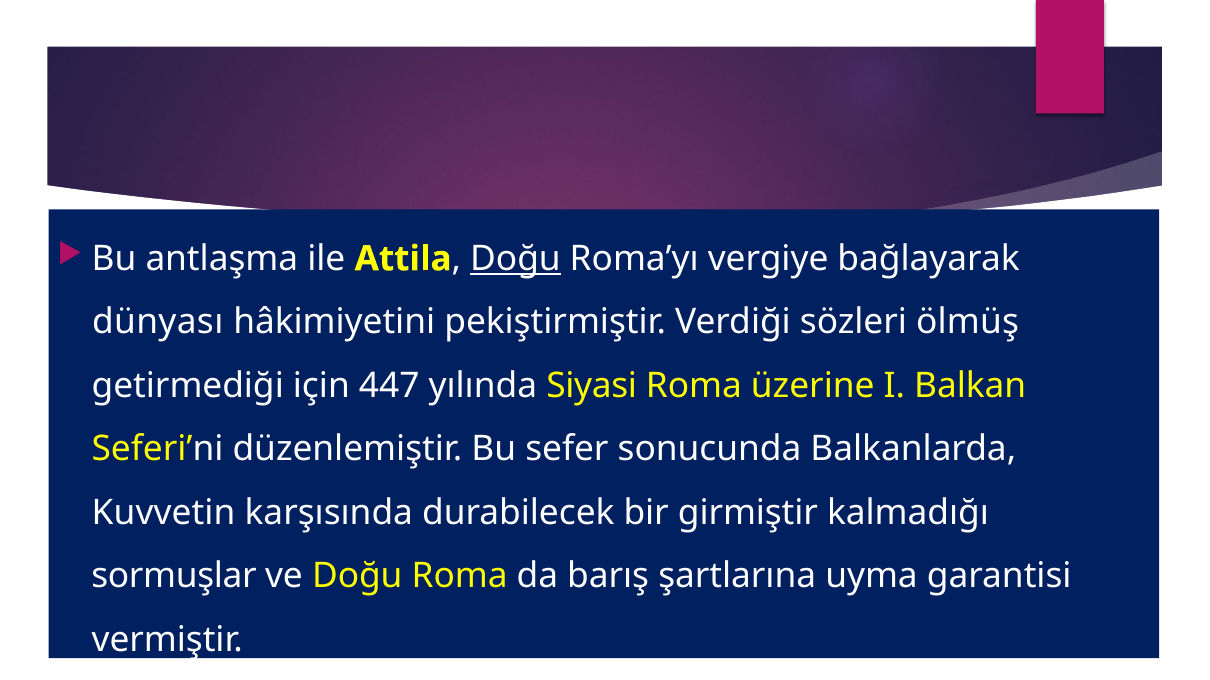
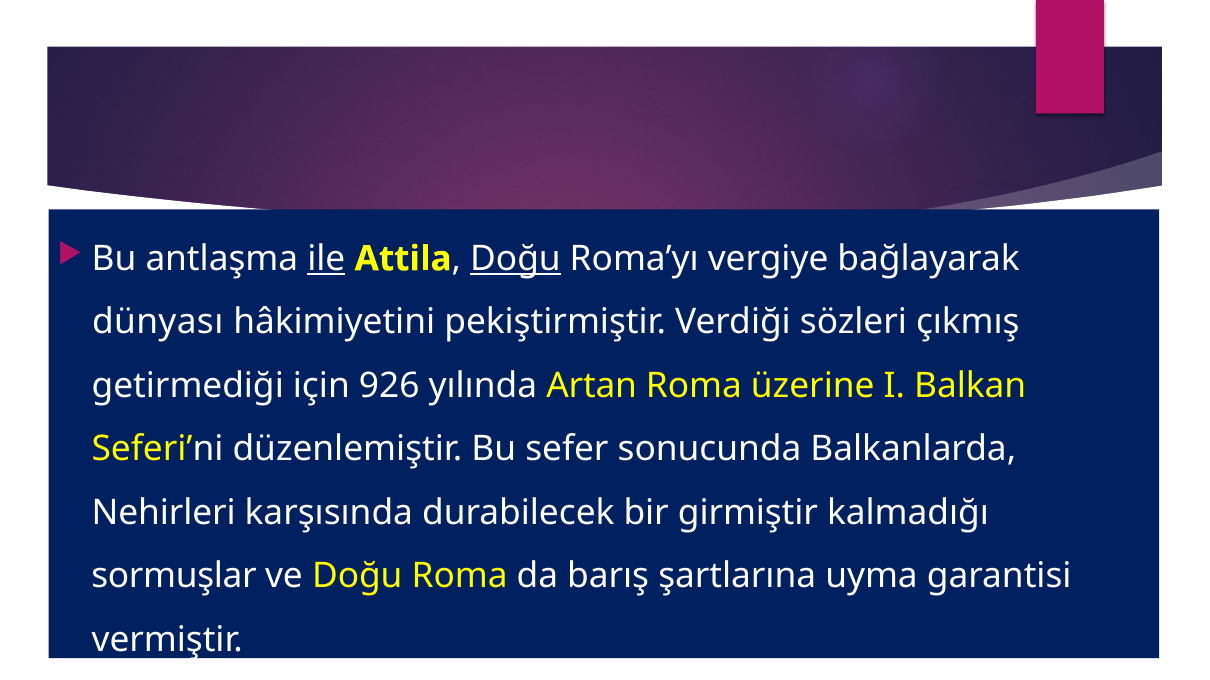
ile underline: none -> present
ölmüş: ölmüş -> çıkmış
447: 447 -> 926
Siyasi: Siyasi -> Artan
Kuvvetin: Kuvvetin -> Nehirleri
